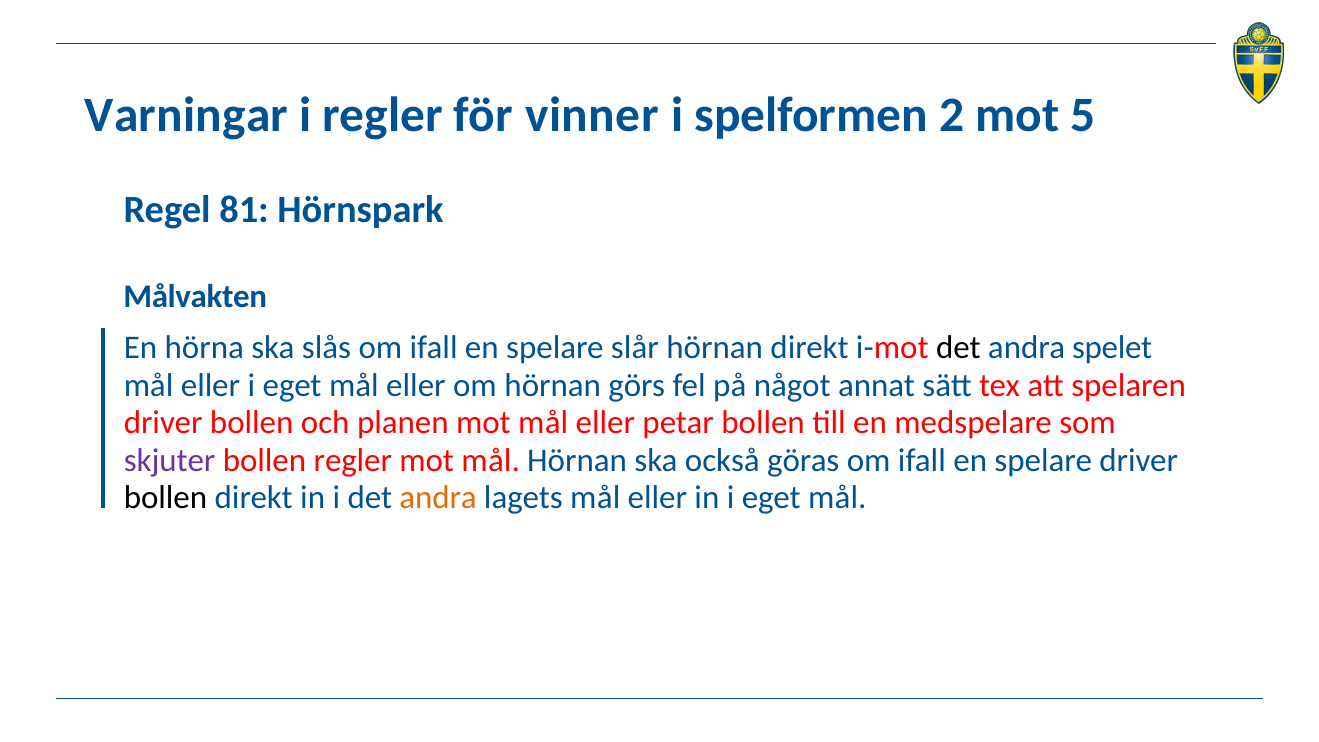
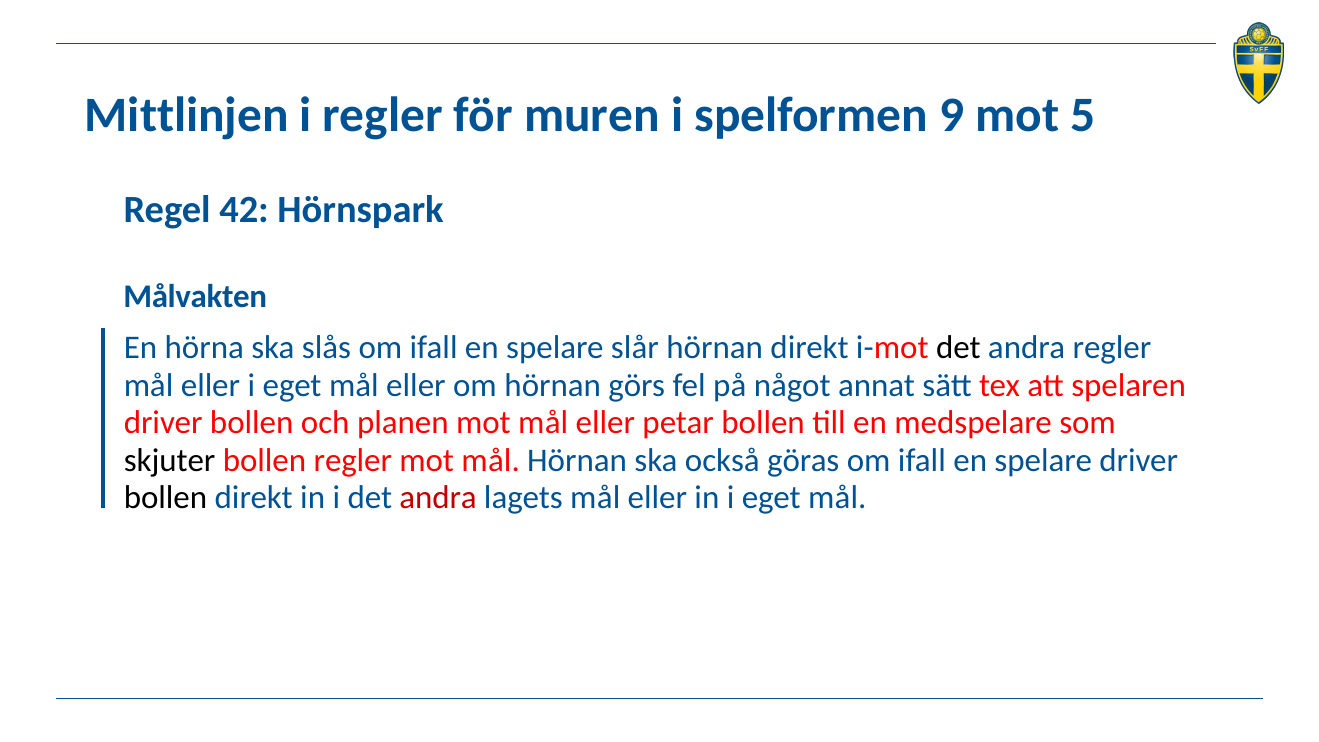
Varningar: Varningar -> Mittlinjen
vinner: vinner -> muren
2: 2 -> 9
81: 81 -> 42
andra spelet: spelet -> regler
skjuter colour: purple -> black
andra at (438, 498) colour: orange -> red
